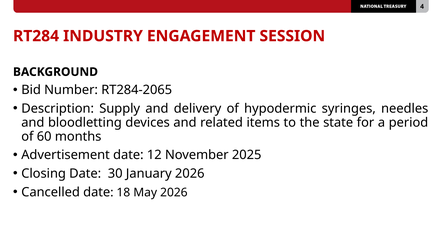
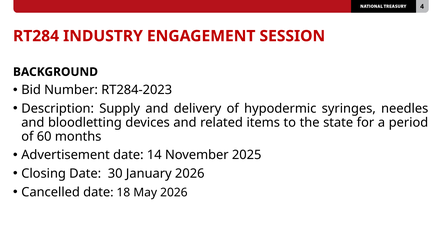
RT284-2065: RT284-2065 -> RT284-2023
12: 12 -> 14
